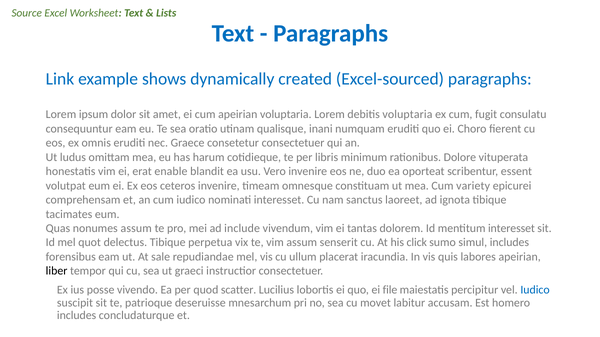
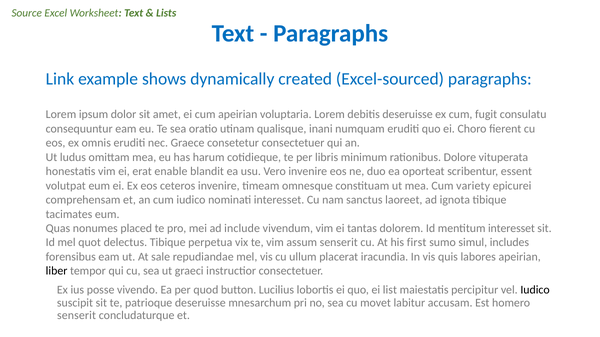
debitis voluptaria: voluptaria -> deseruisse
nonumes assum: assum -> placed
click: click -> first
scatter: scatter -> button
file: file -> list
Iudico at (535, 290) colour: blue -> black
includes at (77, 316): includes -> senserit
